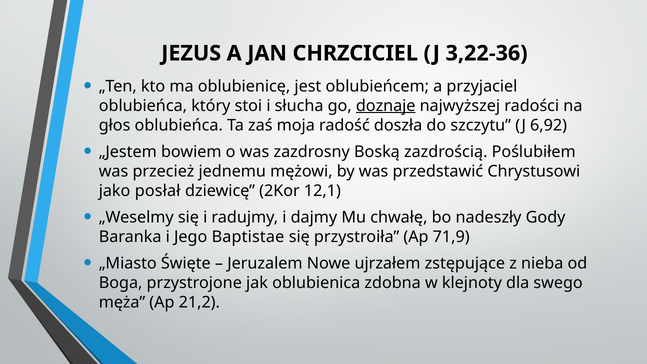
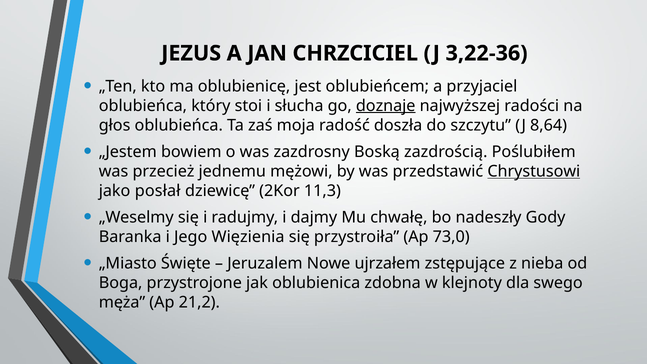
6,92: 6,92 -> 8,64
Chrystusowi underline: none -> present
12,1: 12,1 -> 11,3
Baptistae: Baptistae -> Więzienia
71,9: 71,9 -> 73,0
